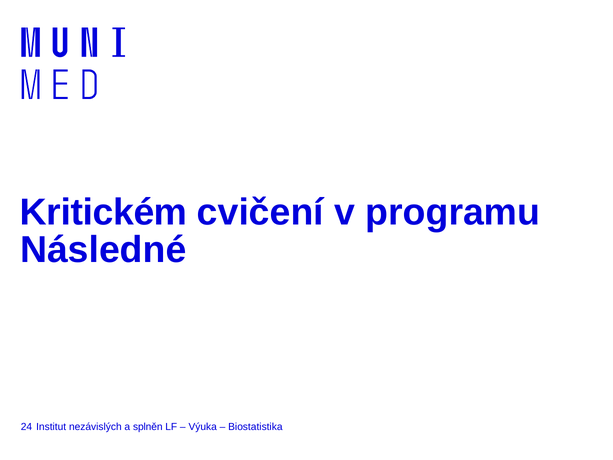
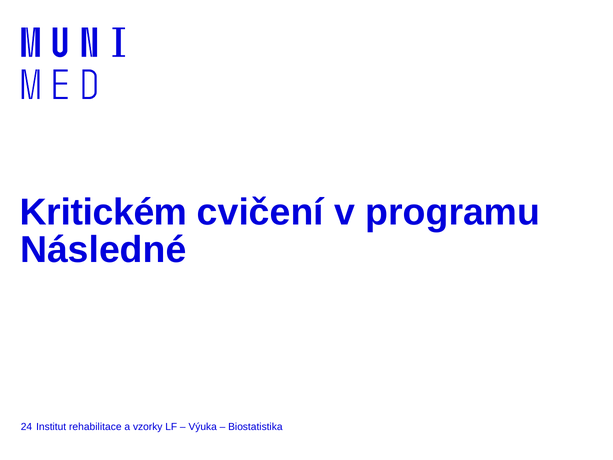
nezávislých: nezávislých -> rehabilitace
splněn: splněn -> vzorky
